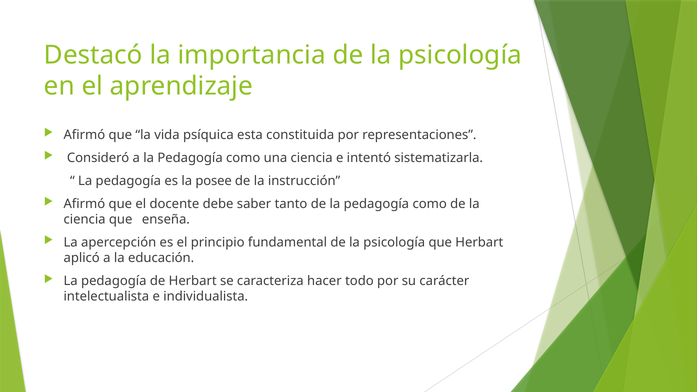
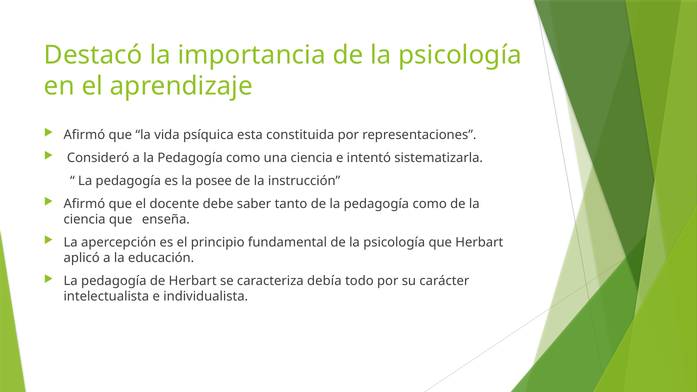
hacer: hacer -> debía
